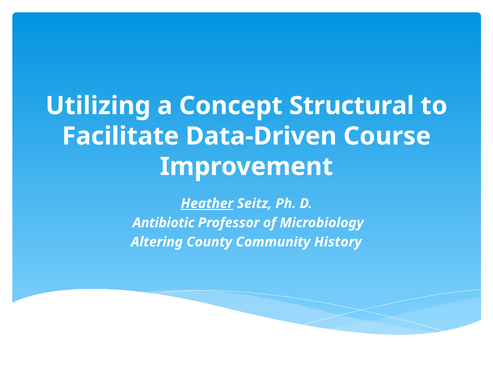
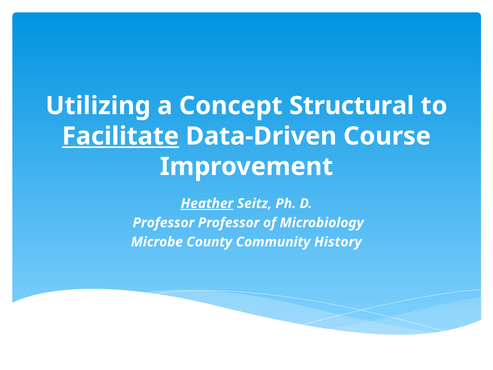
Facilitate underline: none -> present
Antibiotic at (164, 223): Antibiotic -> Professor
Altering: Altering -> Microbe
